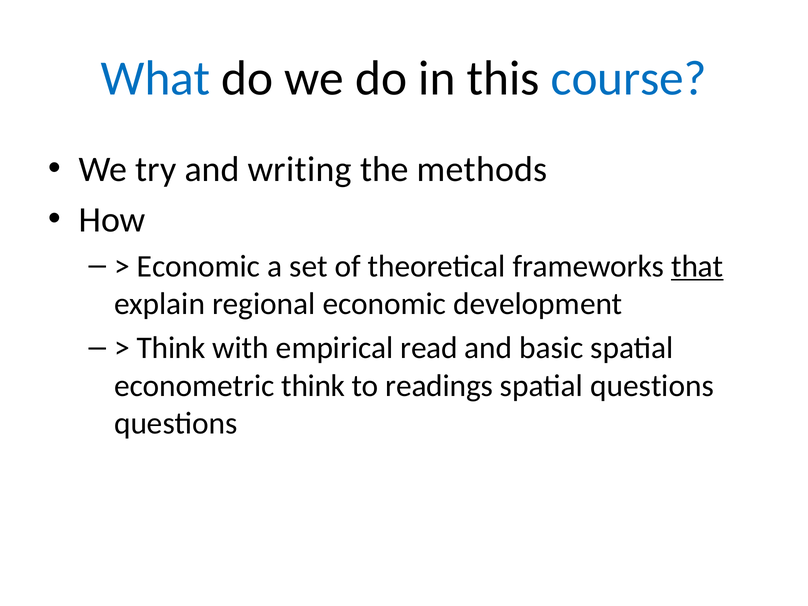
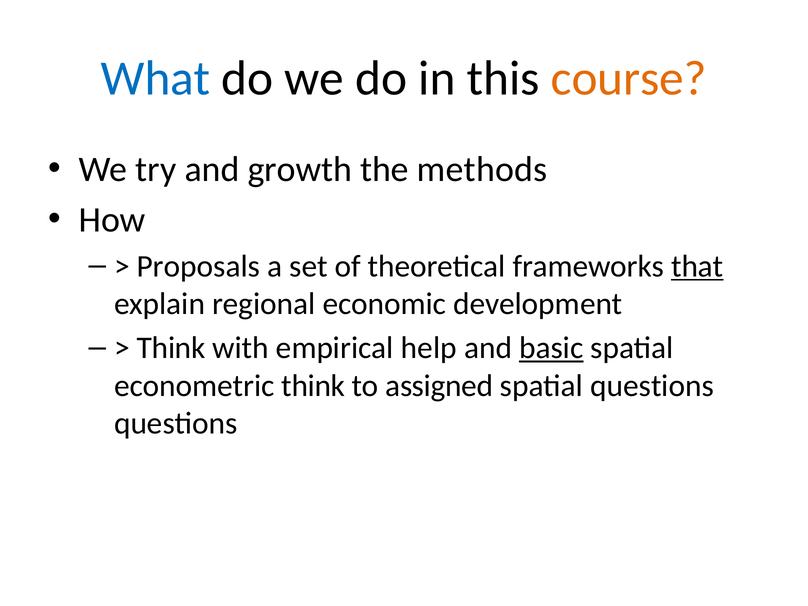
course colour: blue -> orange
writing: writing -> growth
Economic at (198, 266): Economic -> Proposals
read: read -> help
basic underline: none -> present
readings: readings -> assigned
